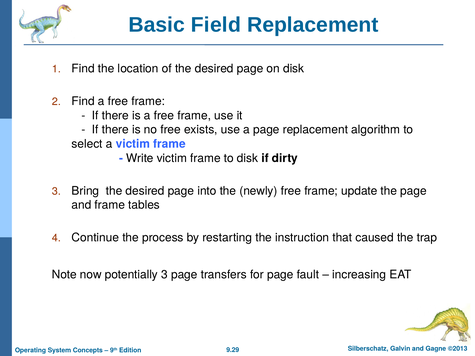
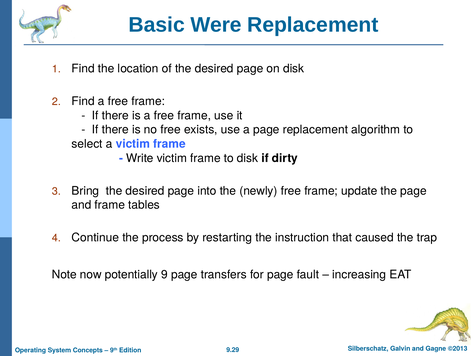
Field: Field -> Were
potentially 3: 3 -> 9
